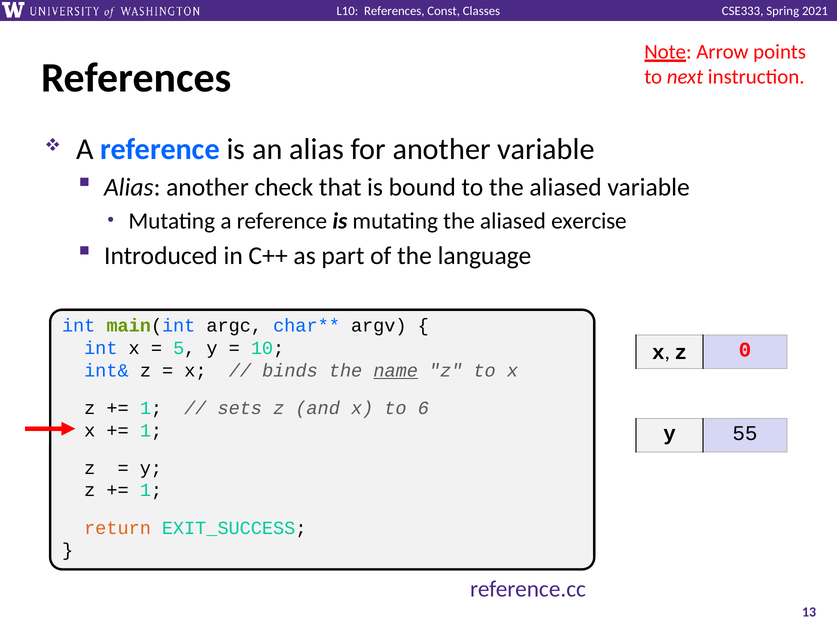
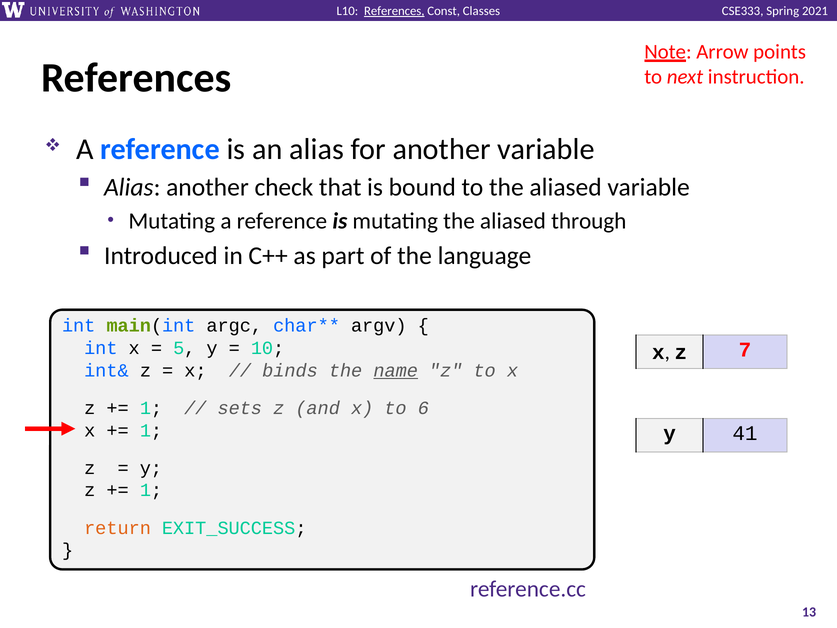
References at (394, 11) underline: none -> present
exercise: exercise -> through
0: 0 -> 7
55: 55 -> 41
